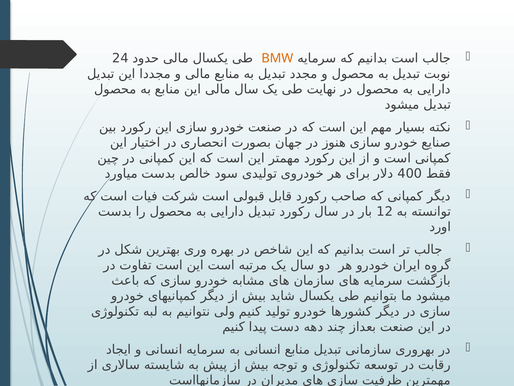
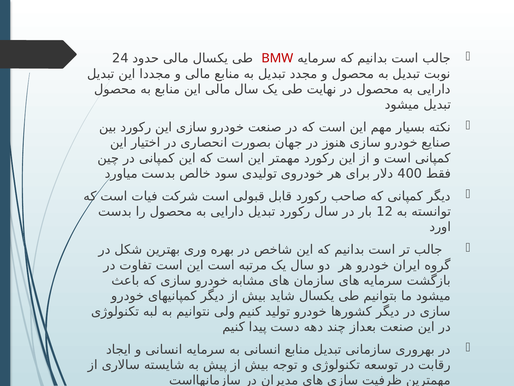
BMW colour: orange -> red
